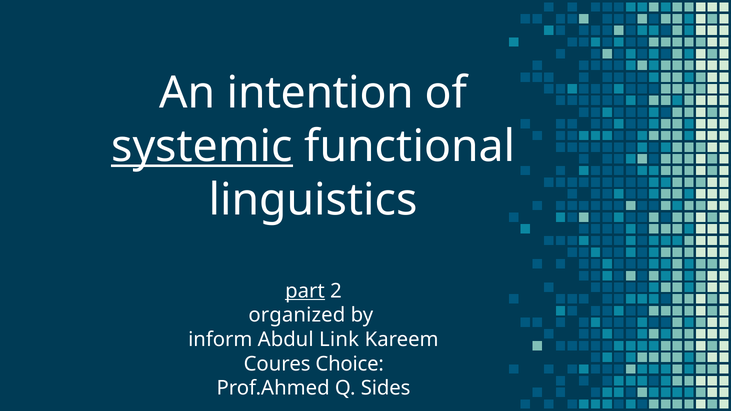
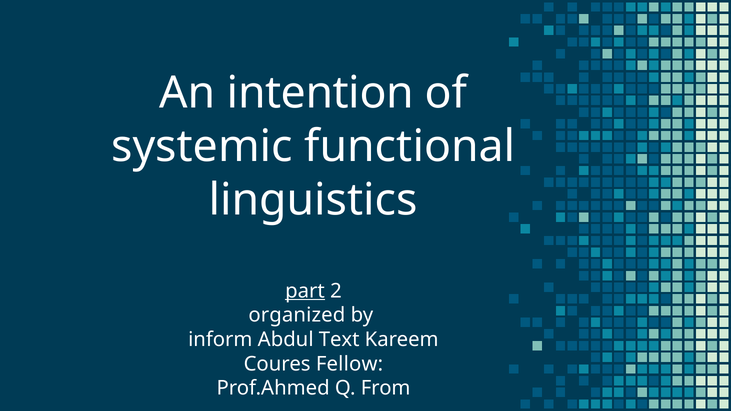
systemic underline: present -> none
Link: Link -> Text
Choice: Choice -> Fellow
Sides: Sides -> From
